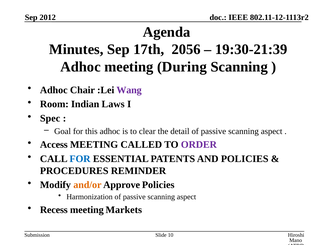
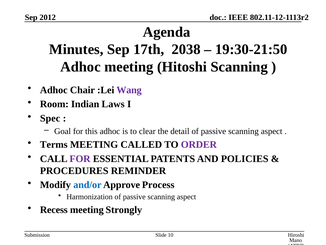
2056: 2056 -> 2038
19:30-21:39: 19:30-21:39 -> 19:30-21:50
During: During -> Hitoshi
Access: Access -> Terms
FOR at (80, 158) colour: blue -> purple
and/or colour: orange -> blue
Approve Policies: Policies -> Process
Markets: Markets -> Strongly
